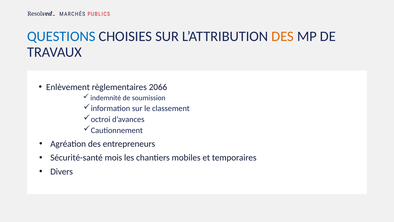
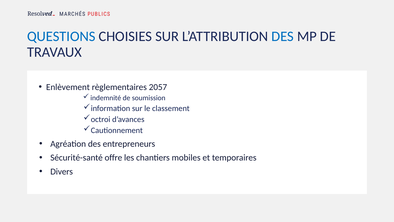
DES at (283, 36) colour: orange -> blue
2066: 2066 -> 2057
mois: mois -> offre
